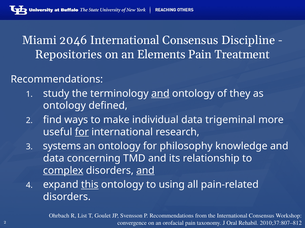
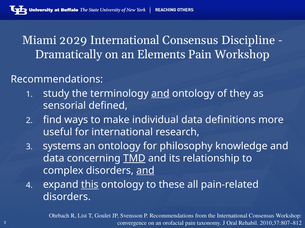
2046: 2046 -> 2029
Repositories: Repositories -> Dramatically
Pain Treatment: Treatment -> Workshop
ontology at (64, 106): ontology -> sensorial
trigeminal: trigeminal -> definitions
for at (82, 132) underline: present -> none
TMD underline: none -> present
complex underline: present -> none
using: using -> these
